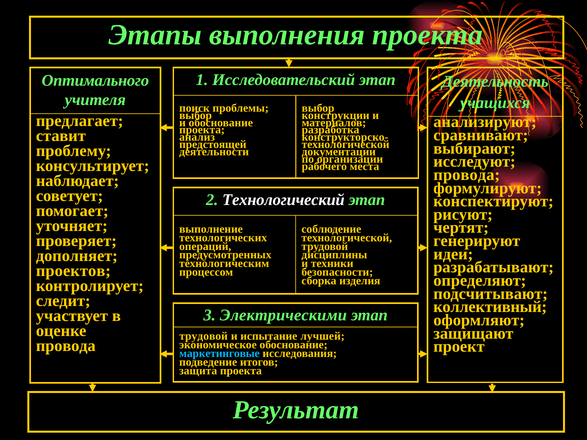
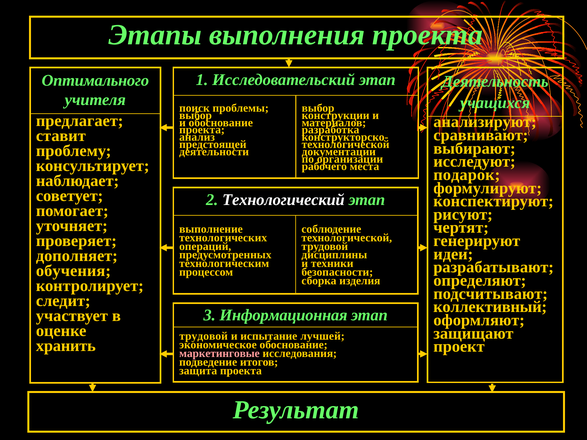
провода at (467, 175): провода -> подарок
проектов: проектов -> обучения
Электрическими: Электрическими -> Информационная
провода at (66, 346): провода -> хранить
маркетинговые colour: light blue -> pink
